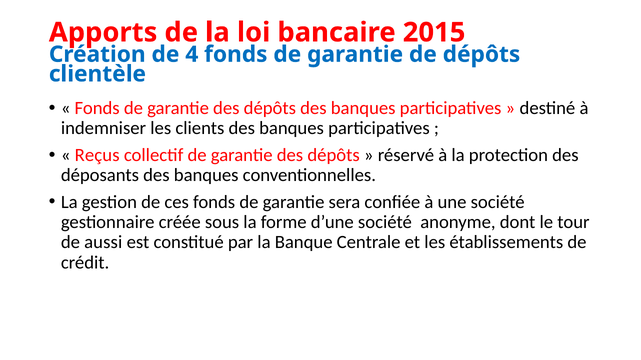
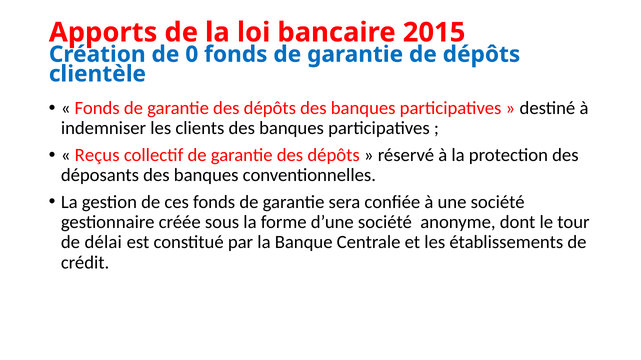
4: 4 -> 0
aussi: aussi -> délai
